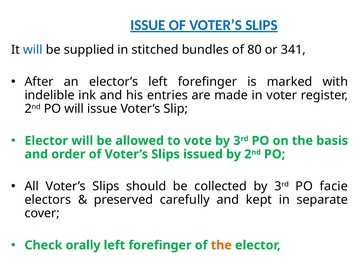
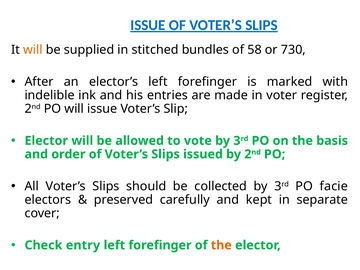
will at (33, 50) colour: blue -> orange
80: 80 -> 58
341: 341 -> 730
orally: orally -> entry
